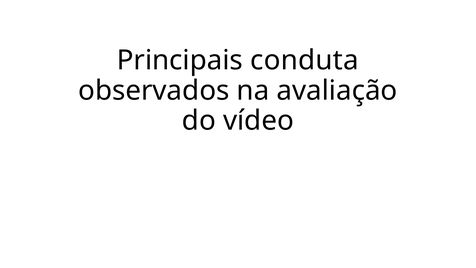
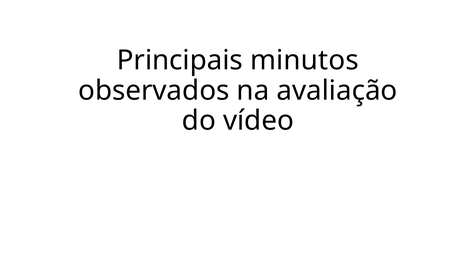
conduta: conduta -> minutos
